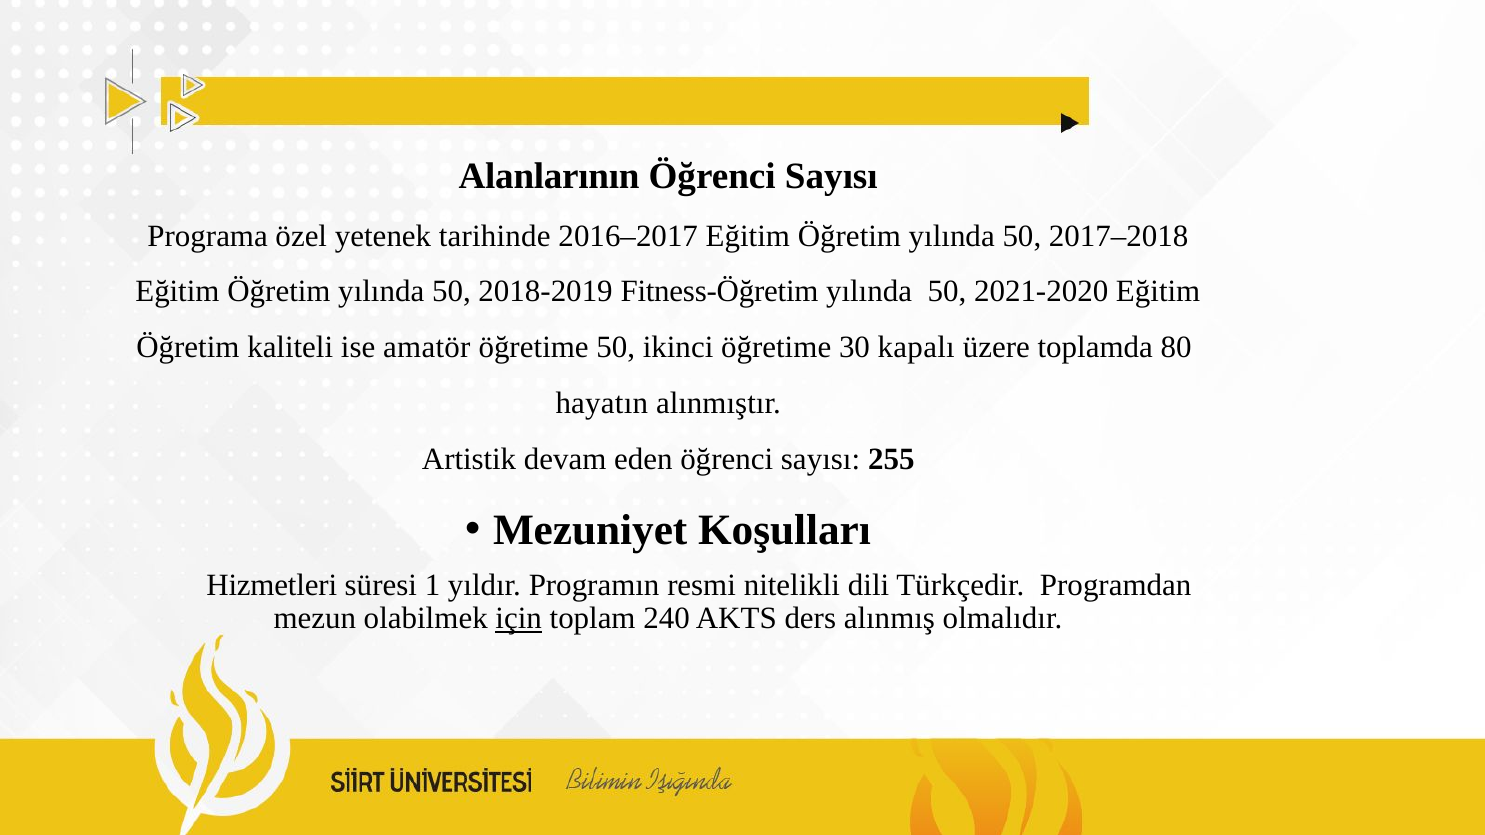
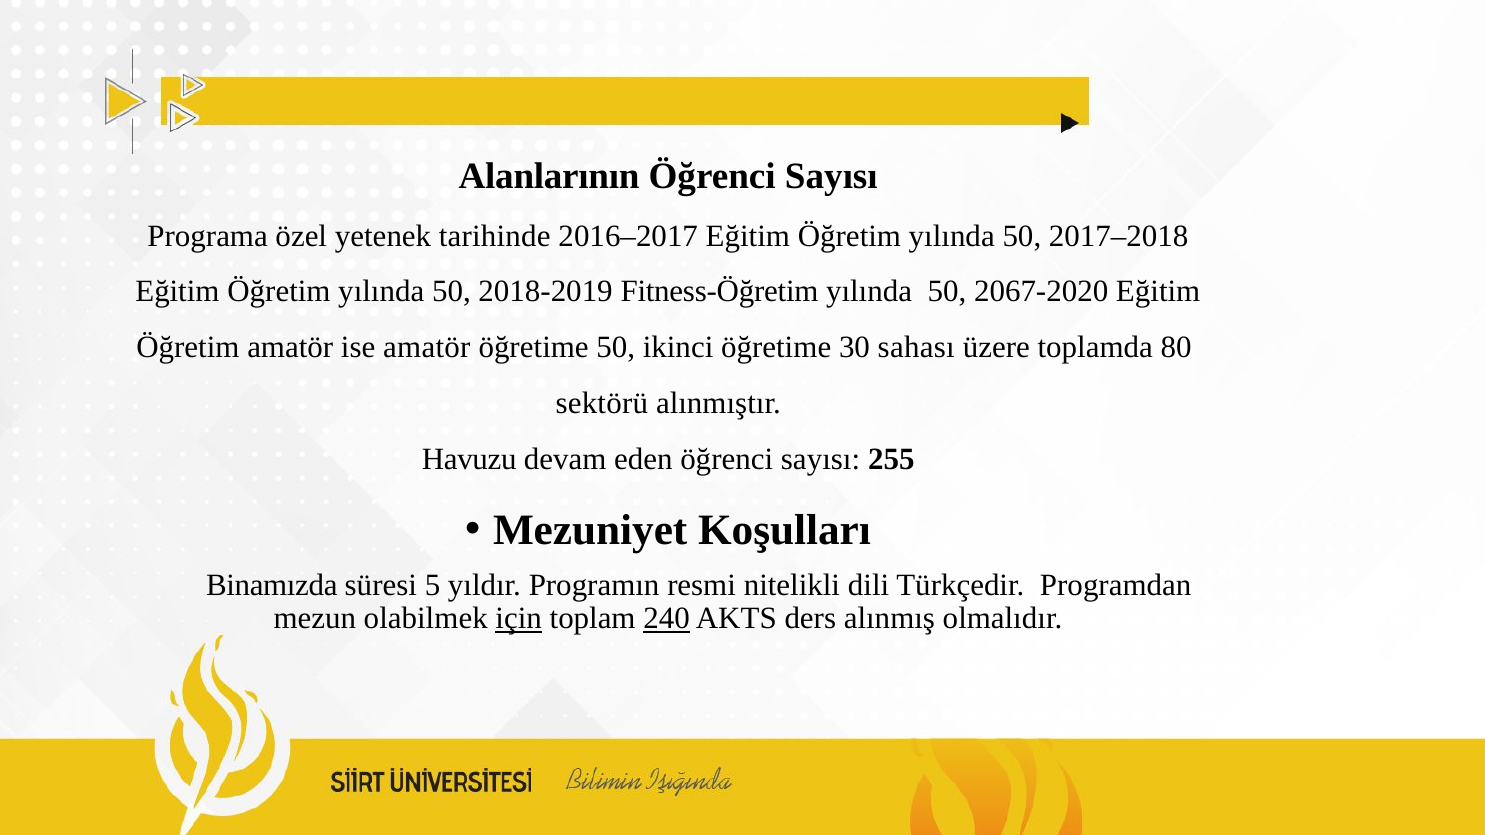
2021-2020: 2021-2020 -> 2067-2020
Öğretim kaliteli: kaliteli -> amatör
kapalı: kapalı -> sahası
hayatın: hayatın -> sektörü
Artistik: Artistik -> Havuzu
Hizmetleri: Hizmetleri -> Binamızda
1: 1 -> 5
240 underline: none -> present
